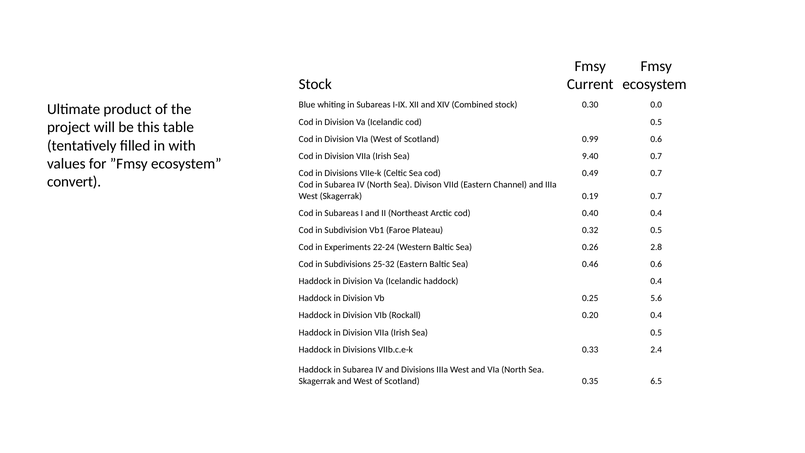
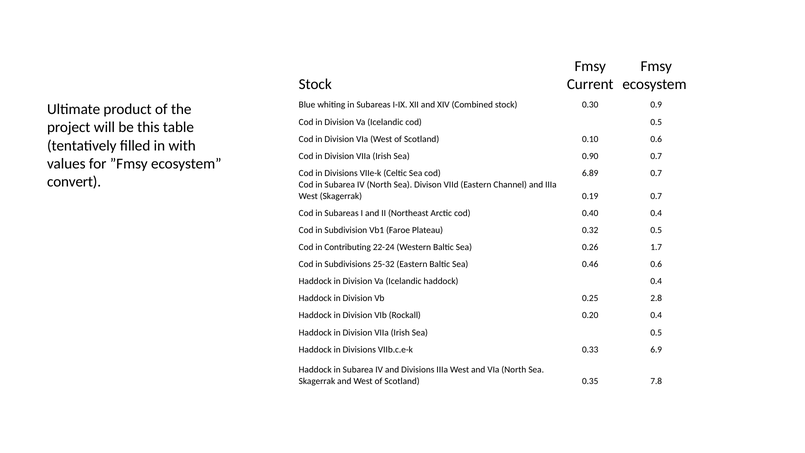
0.0: 0.0 -> 0.9
0.99: 0.99 -> 0.10
9.40: 9.40 -> 0.90
0.49: 0.49 -> 6.89
Experiments: Experiments -> Contributing
2.8: 2.8 -> 1.7
5.6: 5.6 -> 2.8
2.4: 2.4 -> 6.9
6.5: 6.5 -> 7.8
